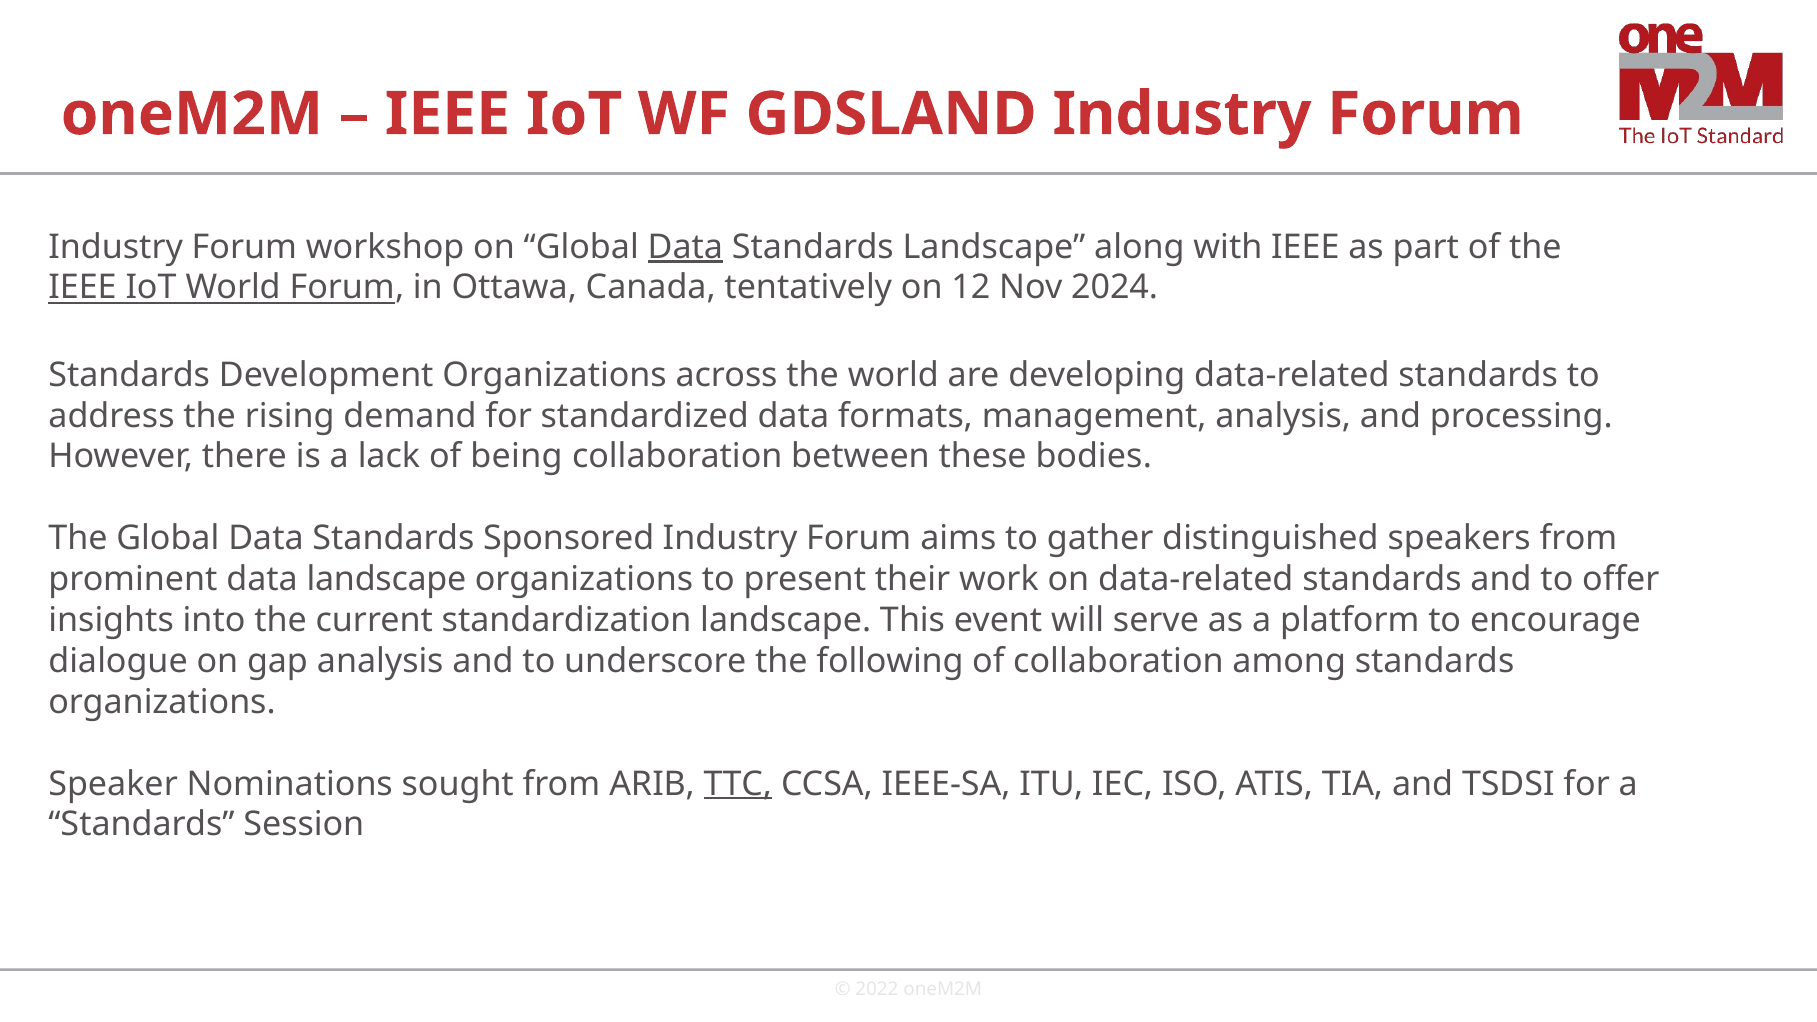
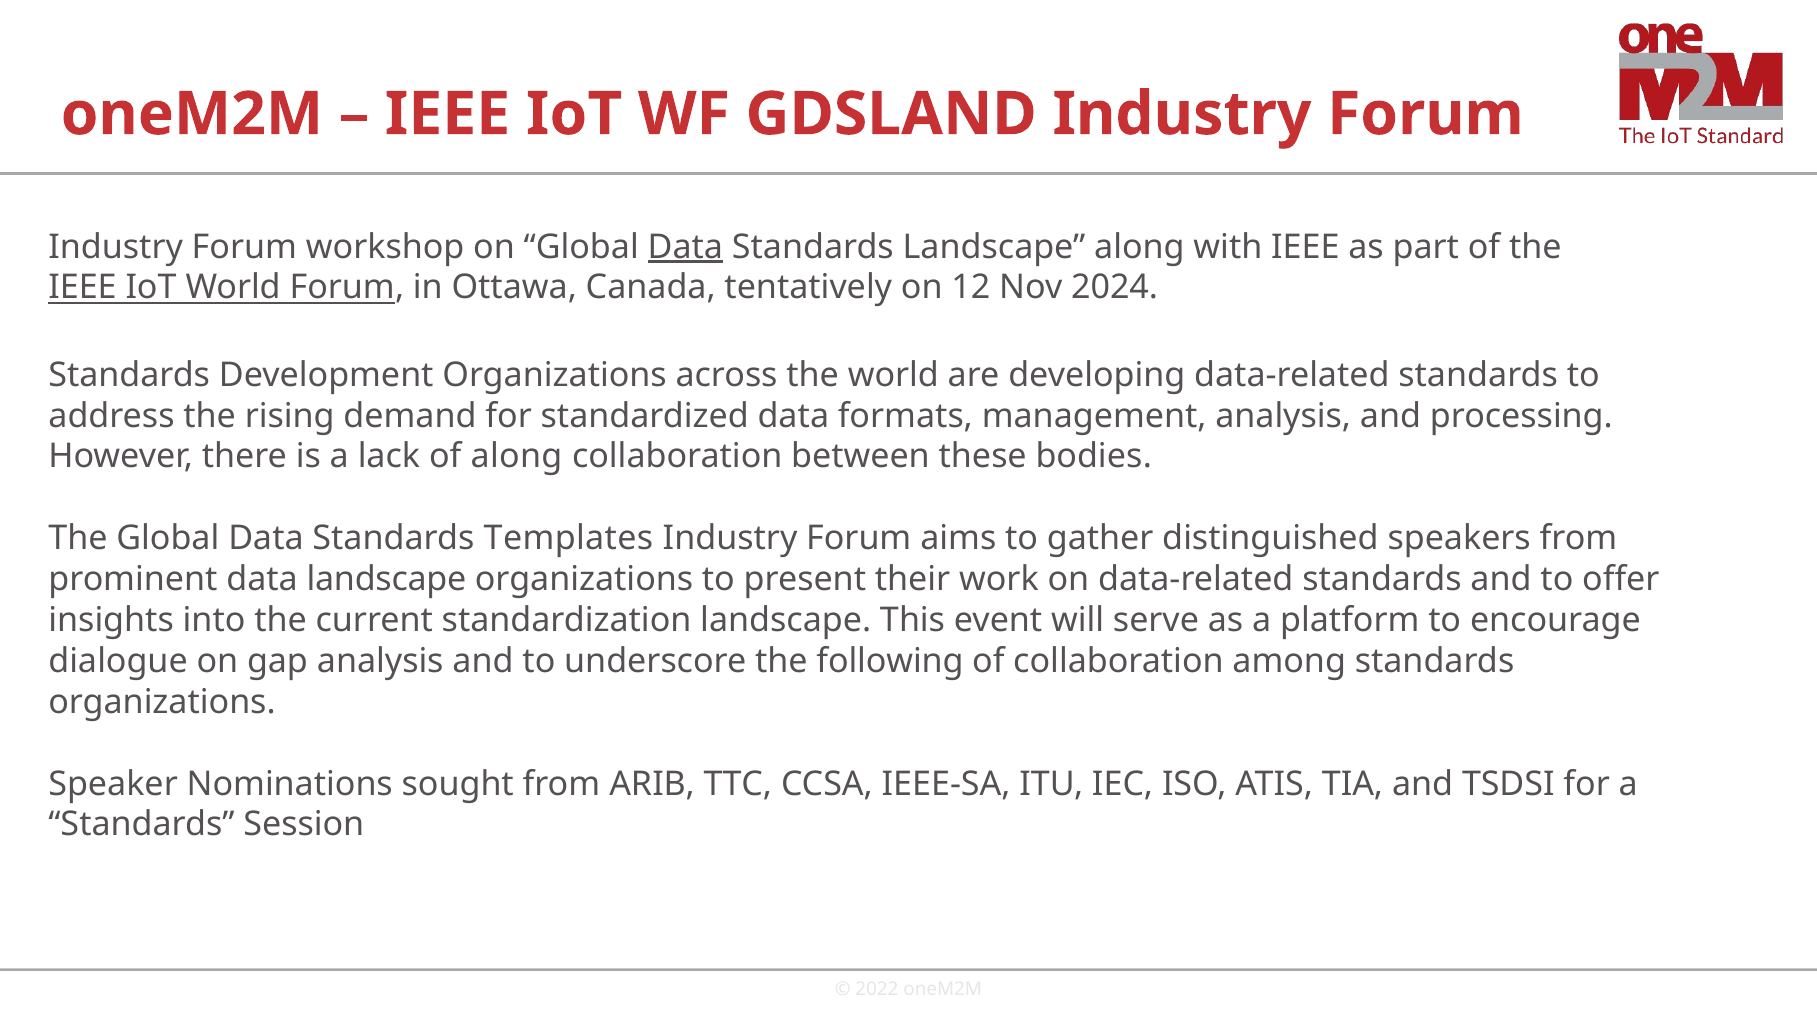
of being: being -> along
Sponsored: Sponsored -> Templates
TTC underline: present -> none
